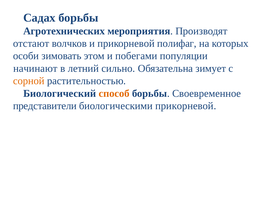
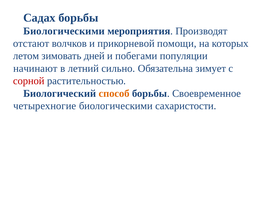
Агротехнических at (64, 31): Агротехнических -> Биологическими
полифаг: полифаг -> помощи
особи: особи -> летом
этом: этом -> дней
сорной colour: orange -> red
представители: представители -> четырехногие
биологическими прикорневой: прикорневой -> сахаристости
